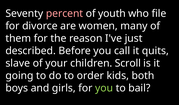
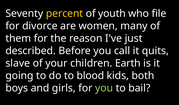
percent colour: pink -> yellow
Scroll: Scroll -> Earth
order: order -> blood
